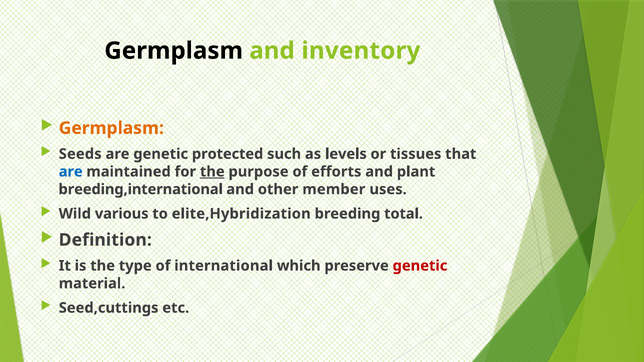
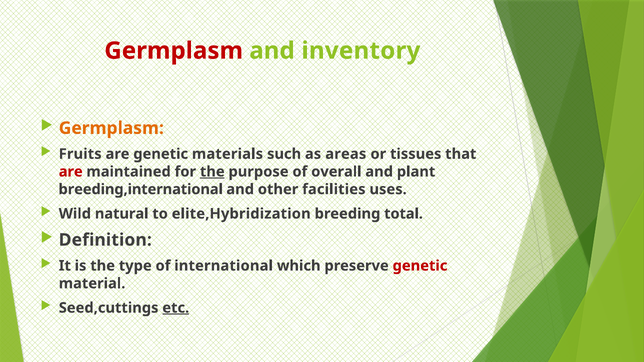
Germplasm at (174, 51) colour: black -> red
Seeds: Seeds -> Fruits
protected: protected -> materials
levels: levels -> areas
are at (71, 172) colour: blue -> red
efforts: efforts -> overall
member: member -> facilities
various: various -> natural
etc underline: none -> present
